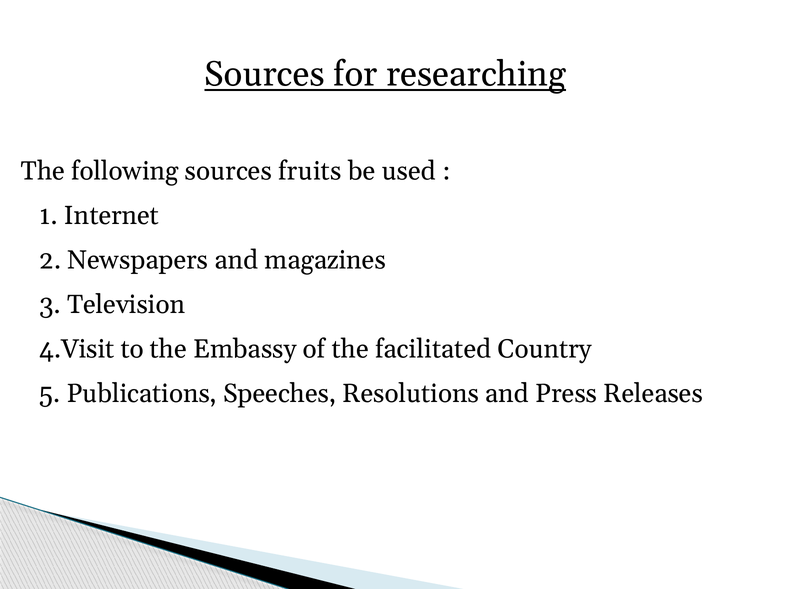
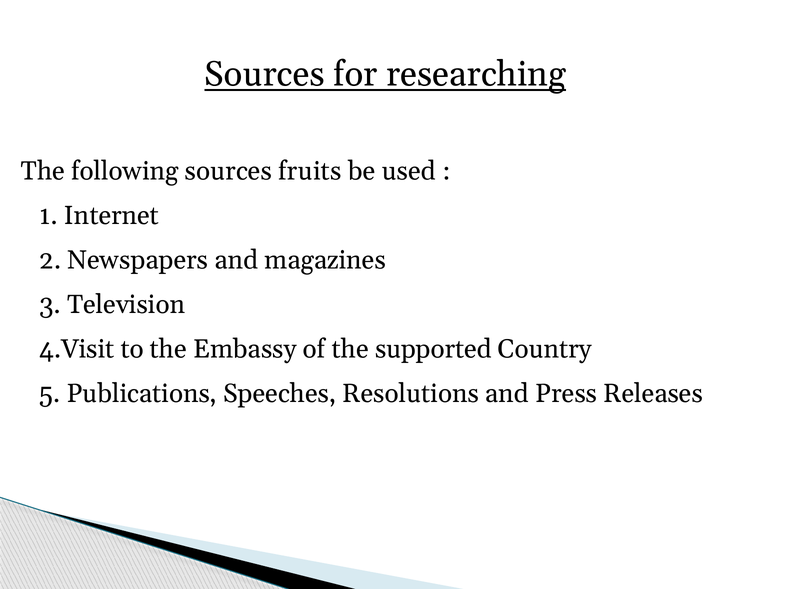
facilitated: facilitated -> supported
